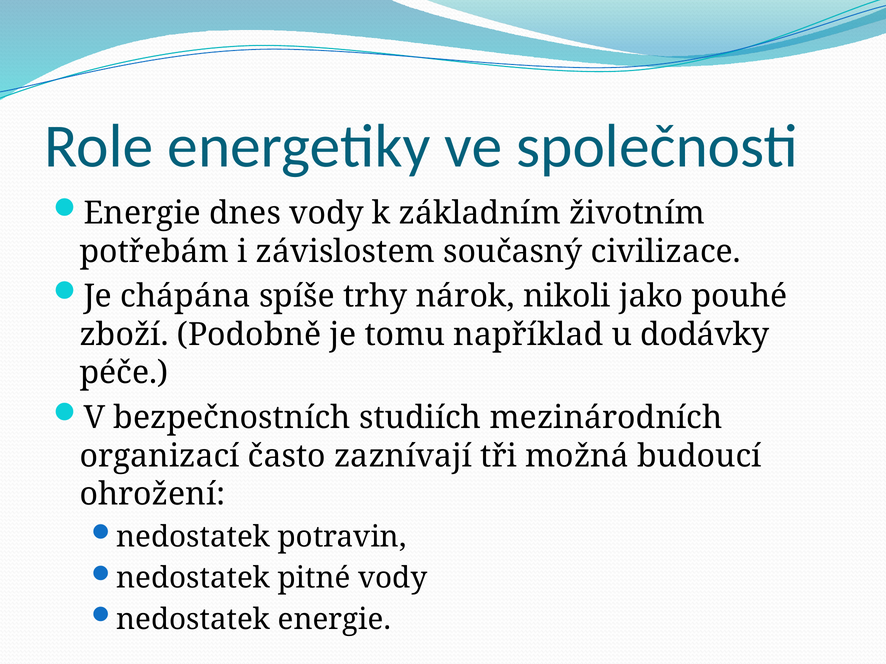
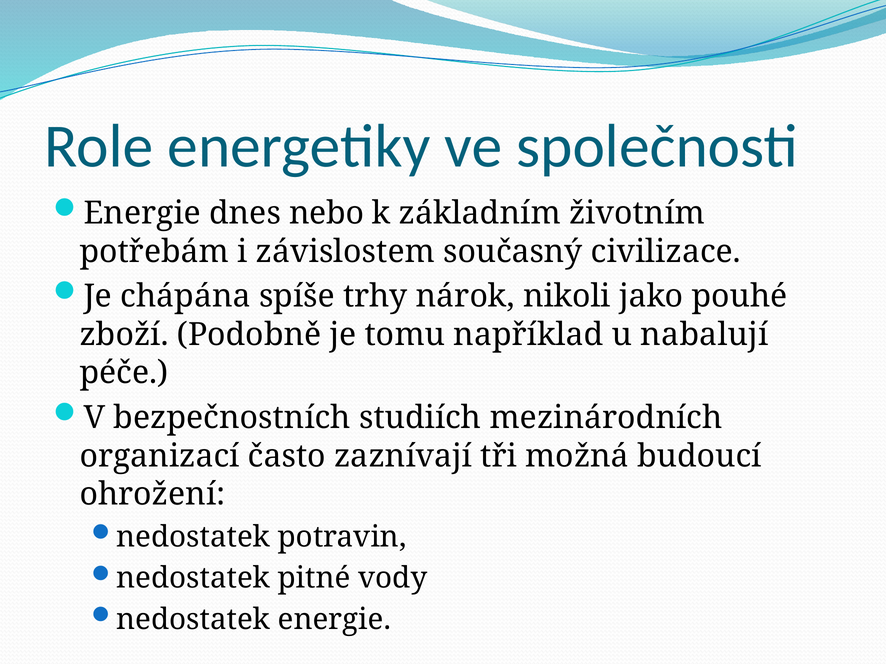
dnes vody: vody -> nebo
dodávky: dodávky -> nabalují
